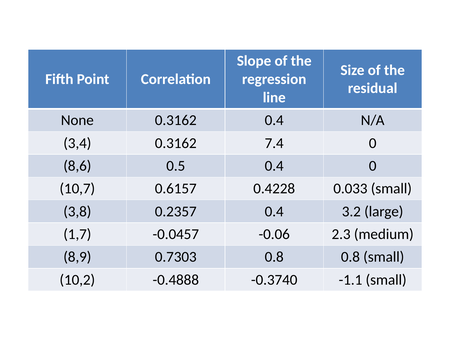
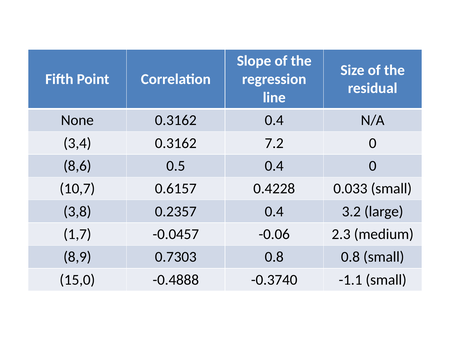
7.4: 7.4 -> 7.2
10,2: 10,2 -> 15,0
